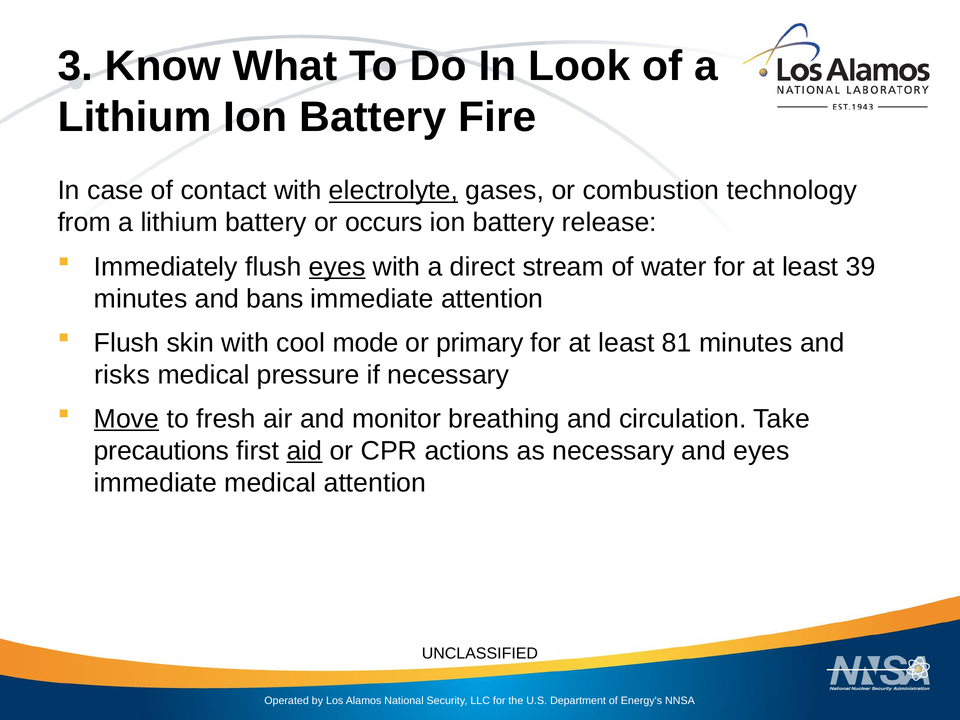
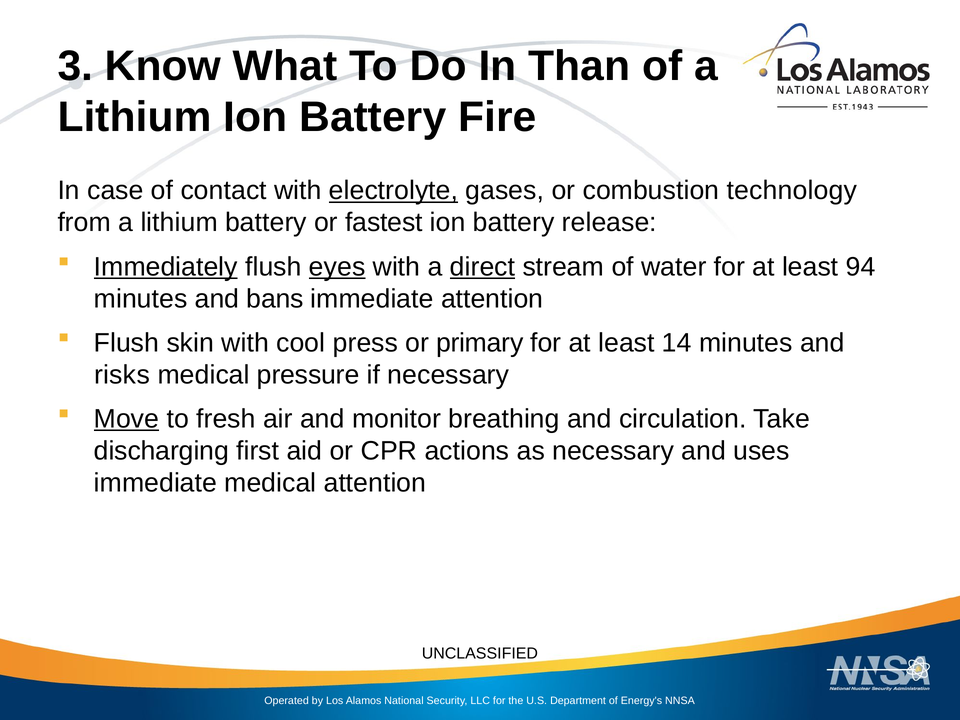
Look: Look -> Than
occurs: occurs -> fastest
Immediately underline: none -> present
direct underline: none -> present
39: 39 -> 94
mode: mode -> press
81: 81 -> 14
precautions: precautions -> discharging
aid underline: present -> none
and eyes: eyes -> uses
